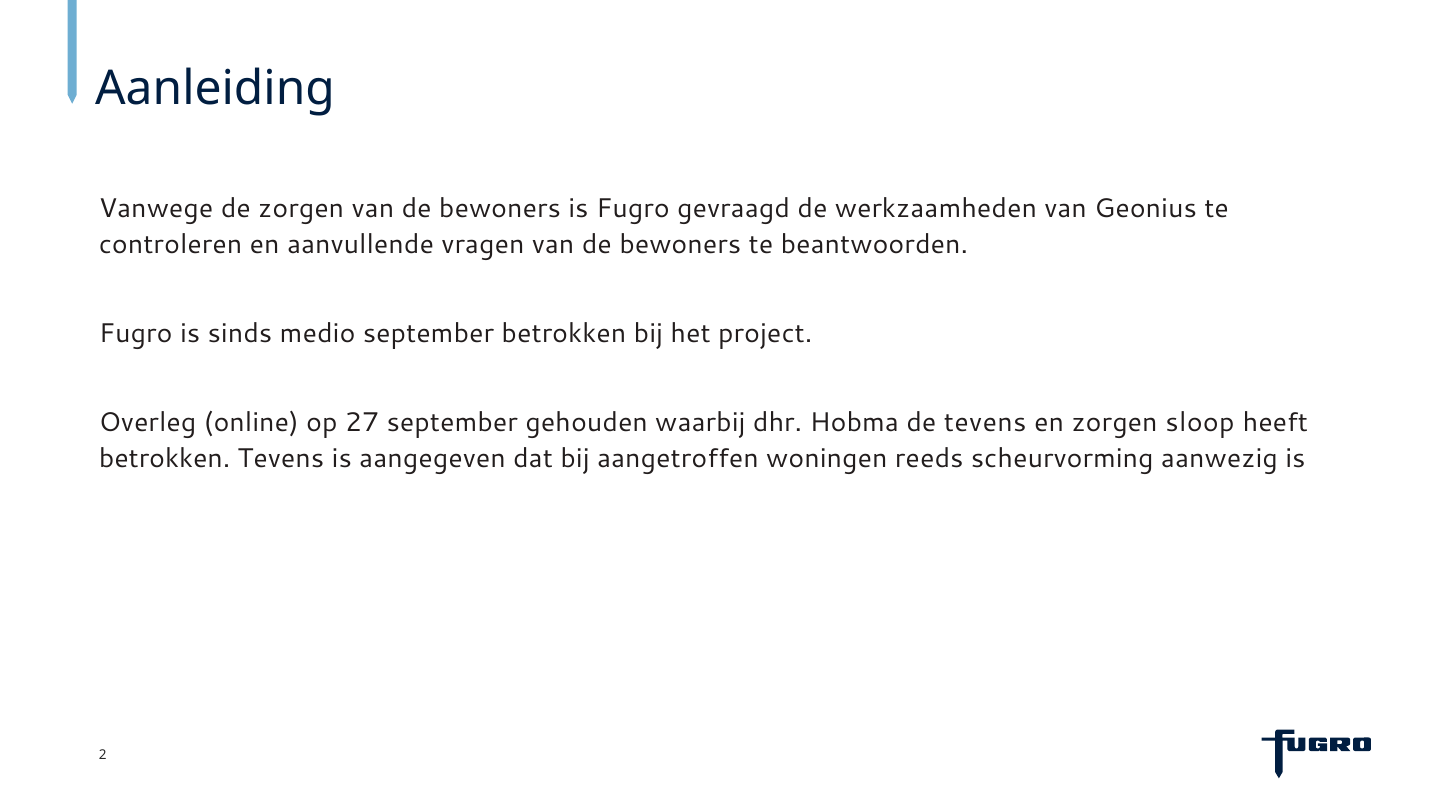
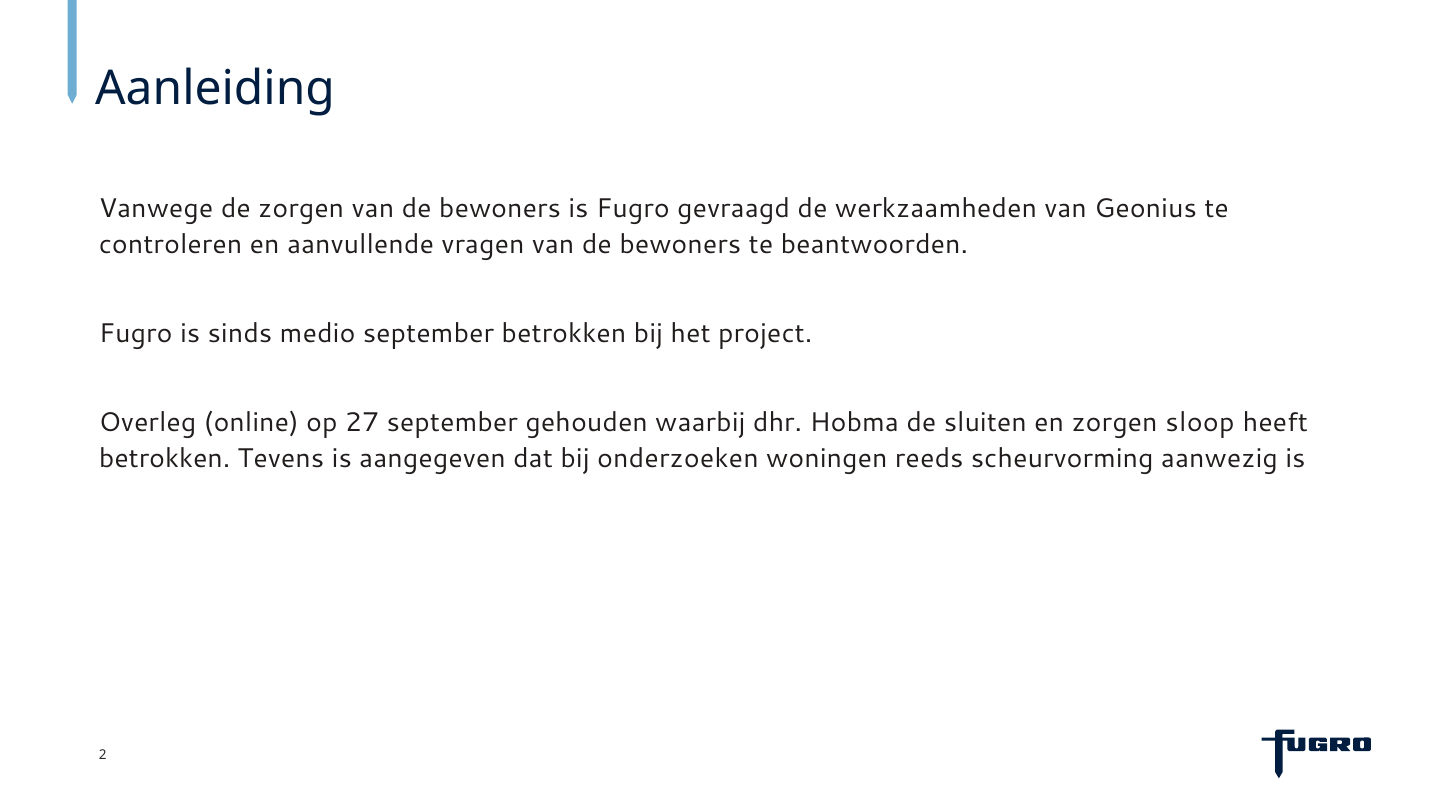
de tevens: tevens -> sluiten
aangetroffen: aangetroffen -> onderzoeken
